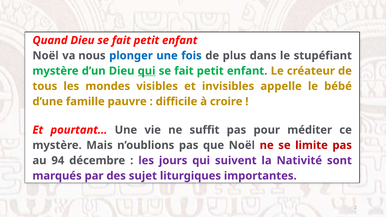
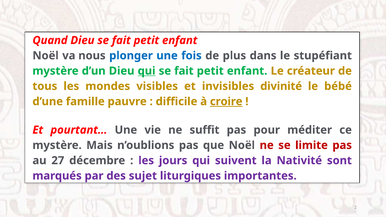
appelle: appelle -> divinité
croire underline: none -> present
94: 94 -> 27
